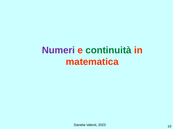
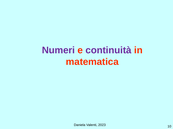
continuità colour: green -> purple
